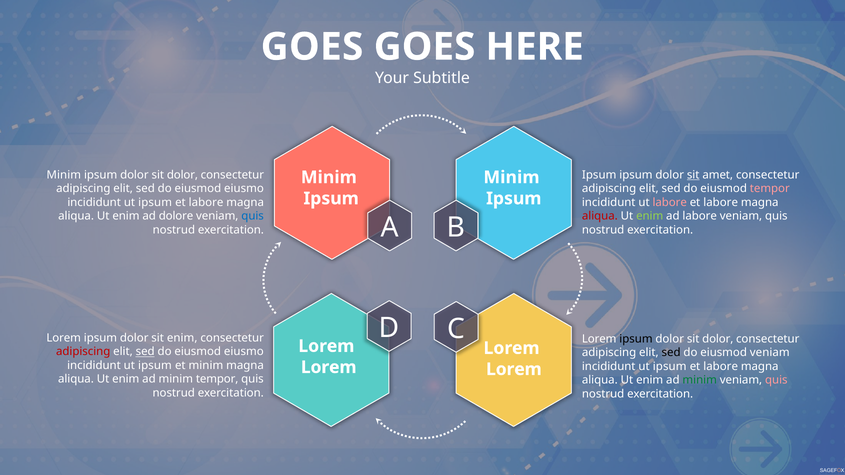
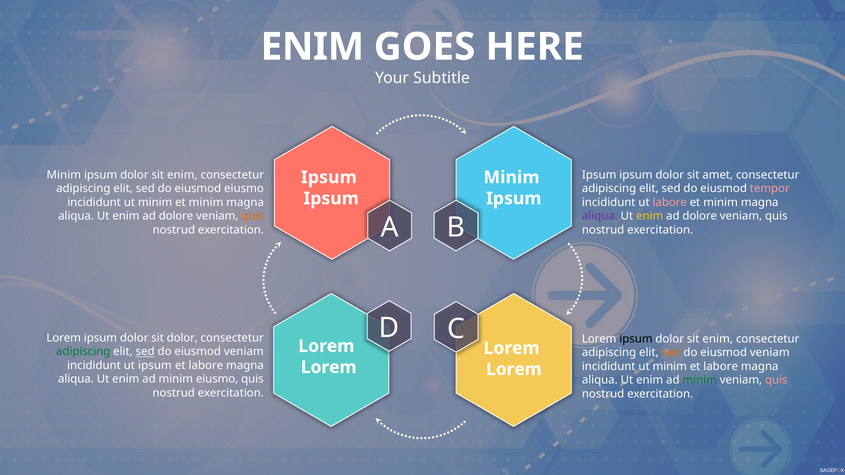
GOES at (312, 47): GOES -> ENIM
dolor at (182, 175): dolor -> enim
sit at (693, 175) underline: present -> none
Minim at (329, 177): Minim -> Ipsum
ipsum at (155, 202): ipsum -> minim
labore at (206, 202): labore -> minim
labore at (721, 202): labore -> minim
quis at (253, 216) colour: blue -> orange
aliqua at (600, 216) colour: red -> purple
enim at (650, 216) colour: light green -> yellow
labore at (700, 216): labore -> dolore
sit enim: enim -> dolor
dolor at (718, 339): dolor -> enim
adipiscing at (83, 352) colour: red -> green
eiusmo at (244, 352): eiusmo -> veniam
sed at (671, 353) colour: black -> orange
minim at (206, 366): minim -> labore
ipsum at (670, 367): ipsum -> minim
minim tempor: tempor -> eiusmo
